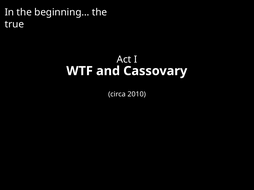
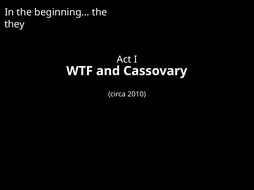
true: true -> they
